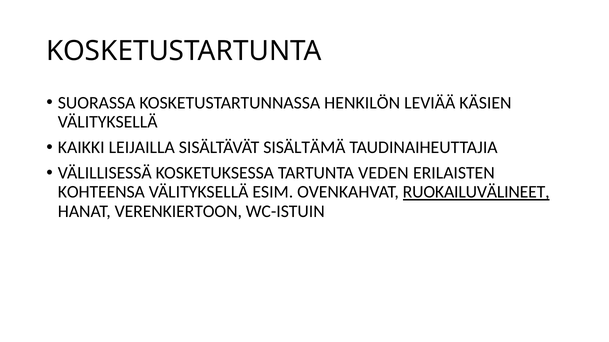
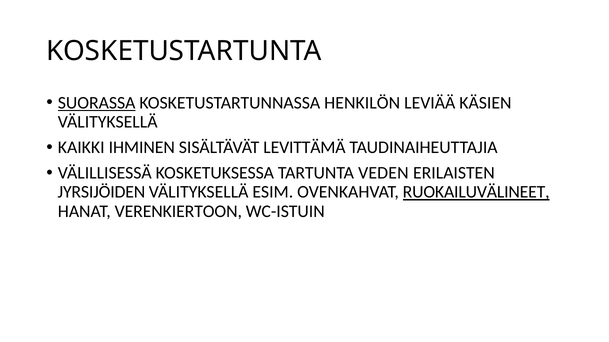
SUORASSA underline: none -> present
LEIJAILLA: LEIJAILLA -> IHMINEN
SISÄLTÄMÄ: SISÄLTÄMÄ -> LEVITTÄMÄ
KOHTEENSA: KOHTEENSA -> JYRSIJÖIDEN
